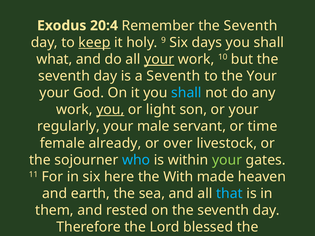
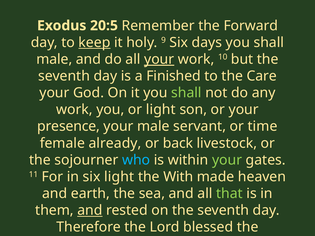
20:4: 20:4 -> 20:5
Remember the Seventh: Seventh -> Forward
what at (54, 59): what -> male
a Seventh: Seventh -> Finished
the Your: Your -> Care
shall at (186, 93) colour: light blue -> light green
you at (110, 110) underline: present -> none
regularly: regularly -> presence
over: over -> back
six here: here -> light
that colour: light blue -> light green
and at (90, 211) underline: none -> present
